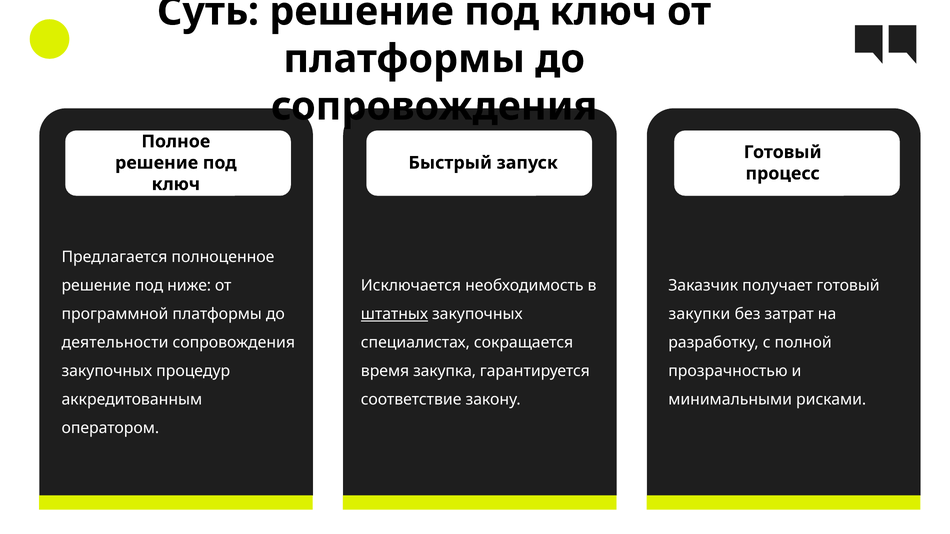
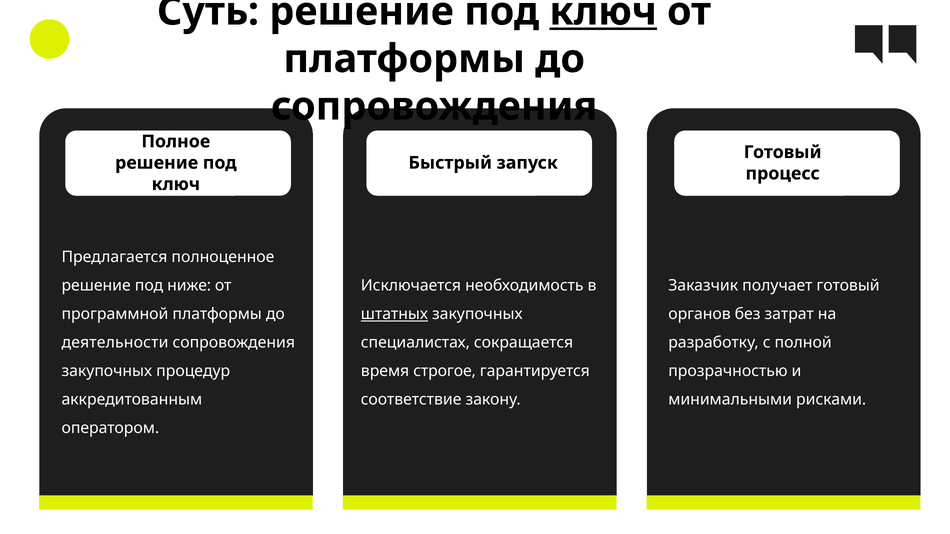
ключ at (603, 12) underline: none -> present
закупки: закупки -> органов
закупка: закупка -> строгое
